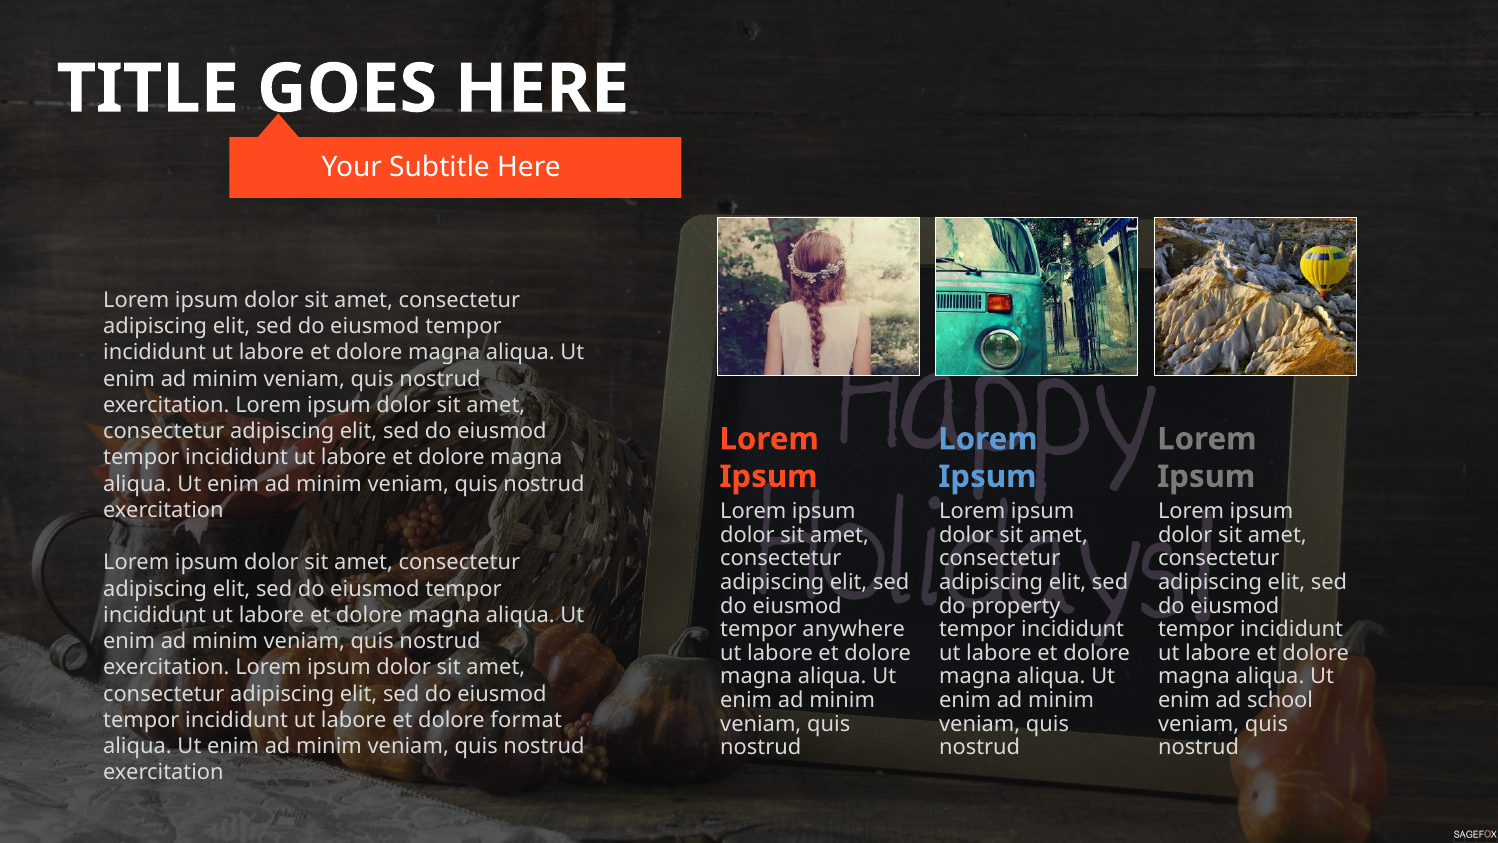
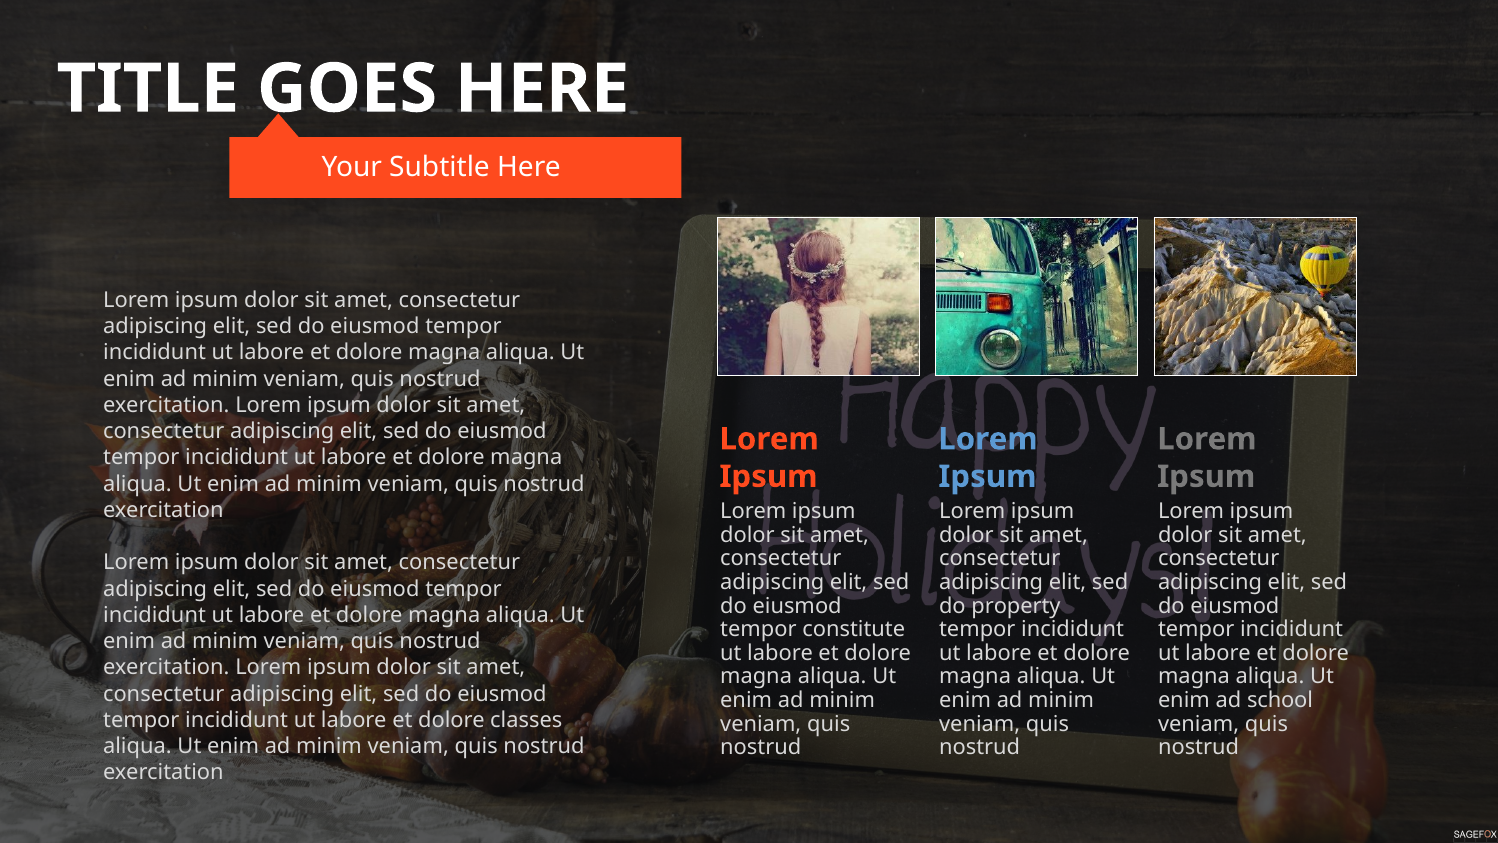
anywhere: anywhere -> constitute
format: format -> classes
